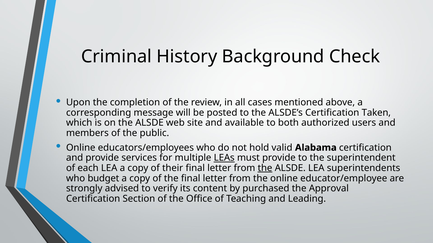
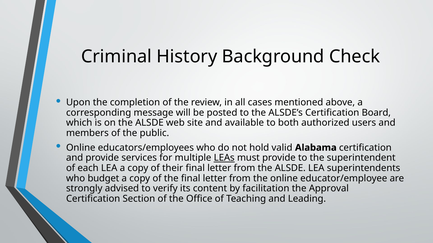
Taken: Taken -> Board
the at (265, 168) underline: present -> none
purchased: purchased -> facilitation
